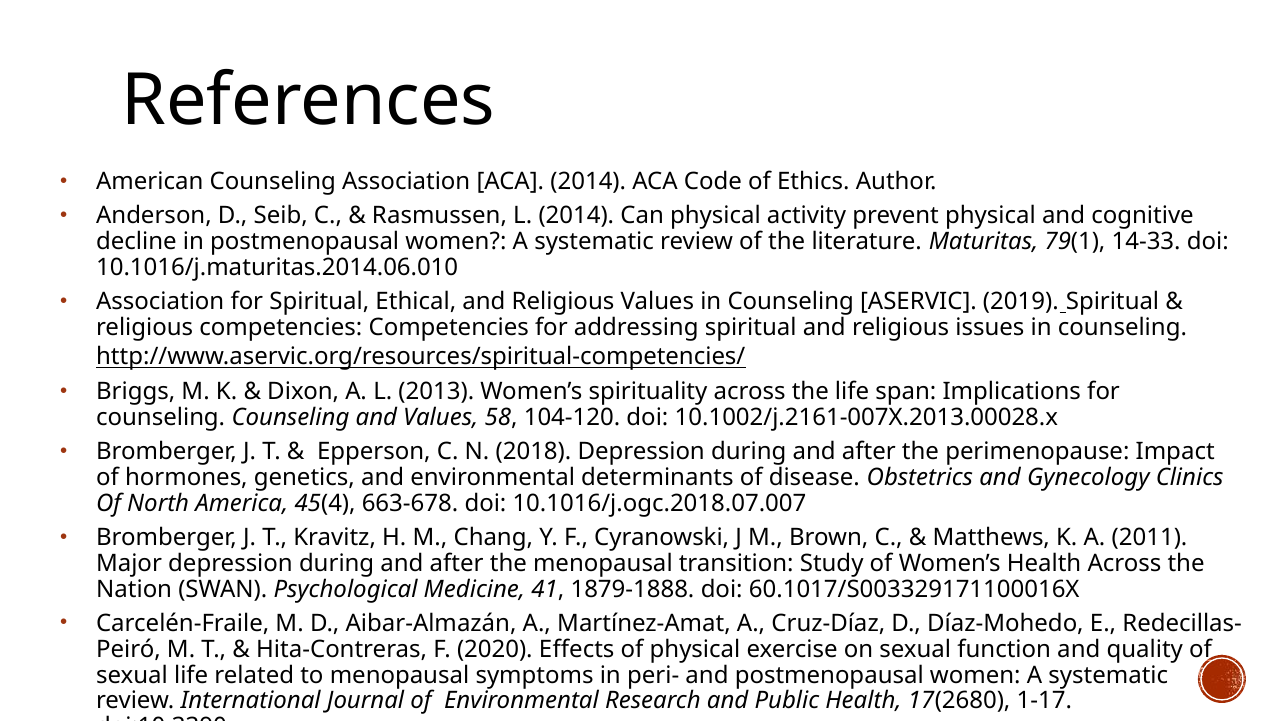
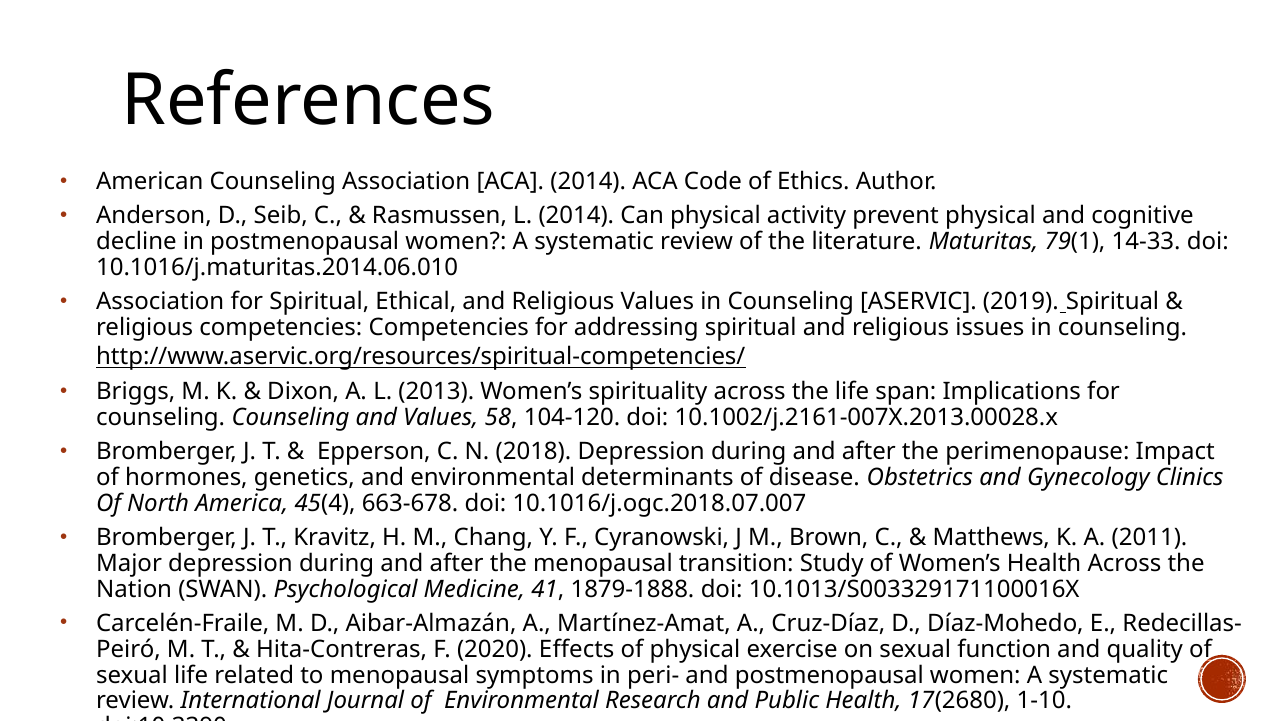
60.1017/S003329171100016X: 60.1017/S003329171100016X -> 10.1013/S003329171100016X
1-17: 1-17 -> 1-10
